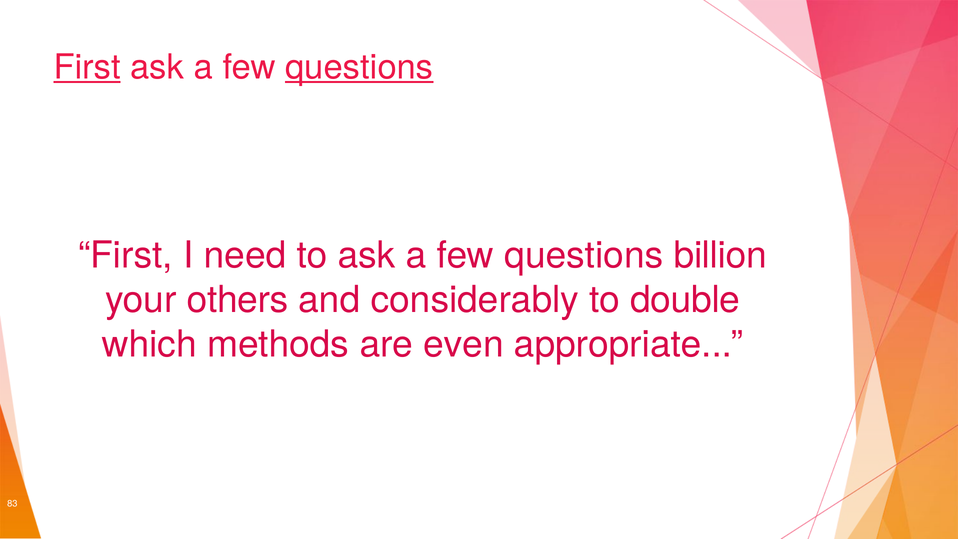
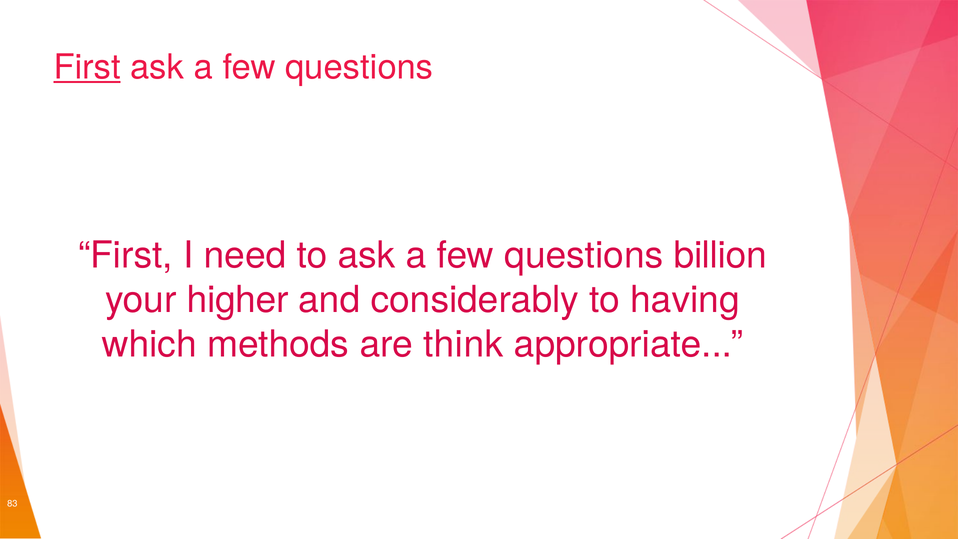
questions at (359, 67) underline: present -> none
others: others -> higher
double: double -> having
even: even -> think
